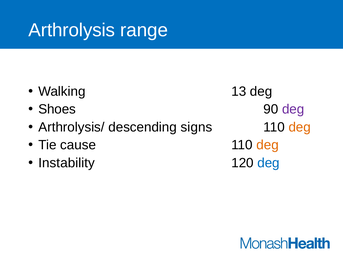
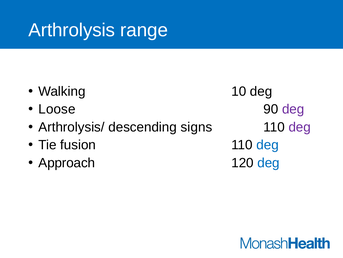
13: 13 -> 10
Shoes: Shoes -> Loose
deg at (300, 127) colour: orange -> purple
cause: cause -> fusion
deg at (268, 145) colour: orange -> blue
Instability: Instability -> Approach
